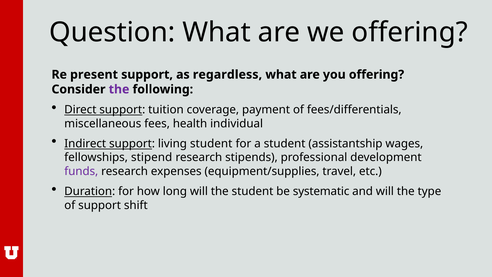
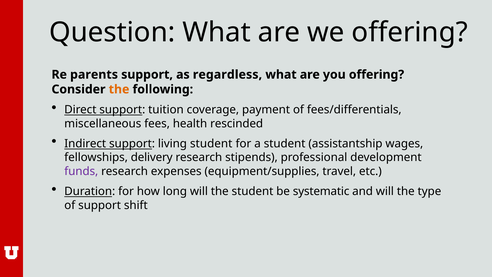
present: present -> parents
the at (119, 89) colour: purple -> orange
individual: individual -> rescinded
stipend: stipend -> delivery
